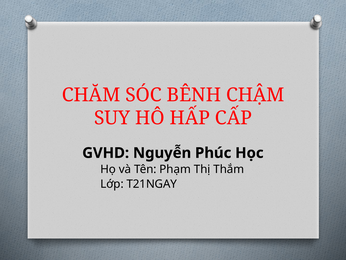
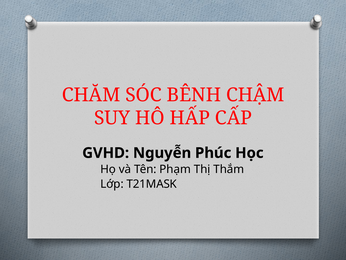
T21NGAY: T21NGAY -> T21MASK
